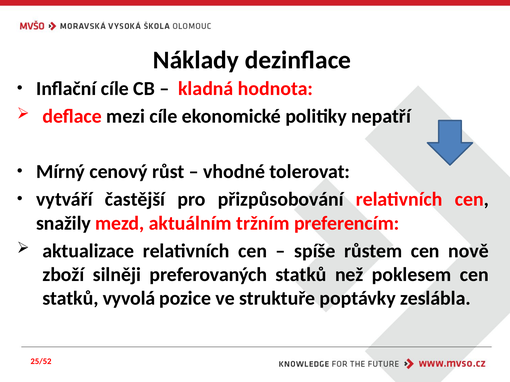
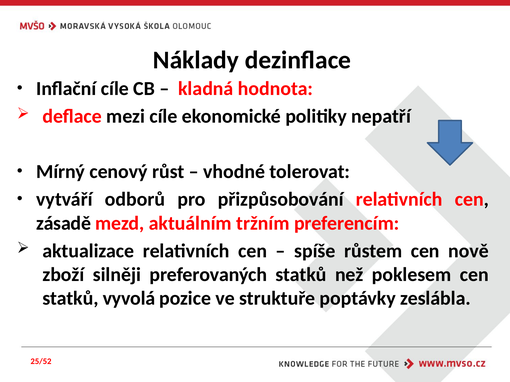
častější: častější -> odborů
snažily: snažily -> zásadě
